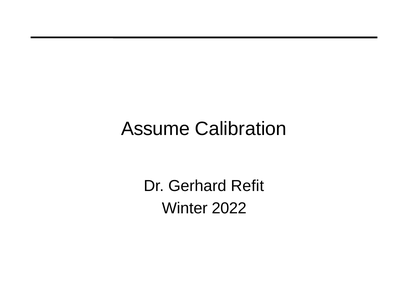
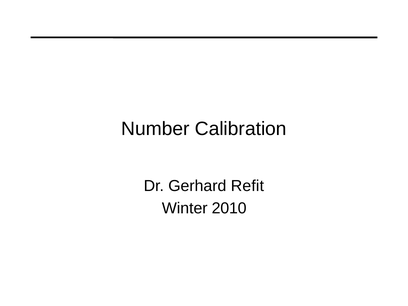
Assume: Assume -> Number
2022: 2022 -> 2010
